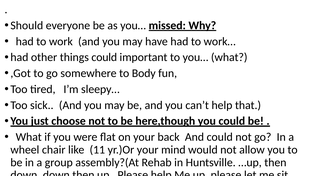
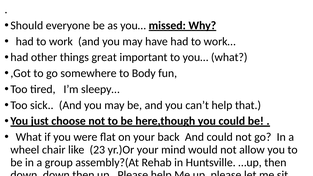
things could: could -> great
11: 11 -> 23
